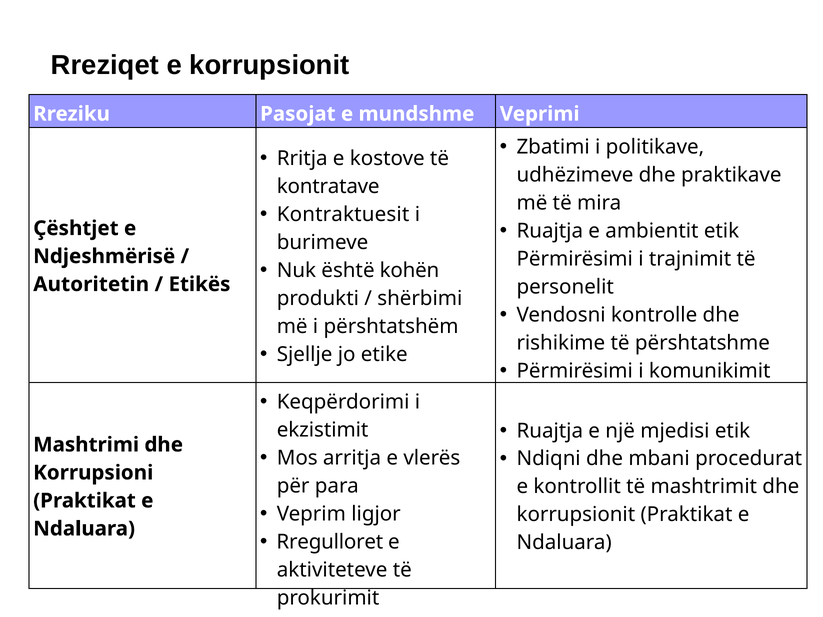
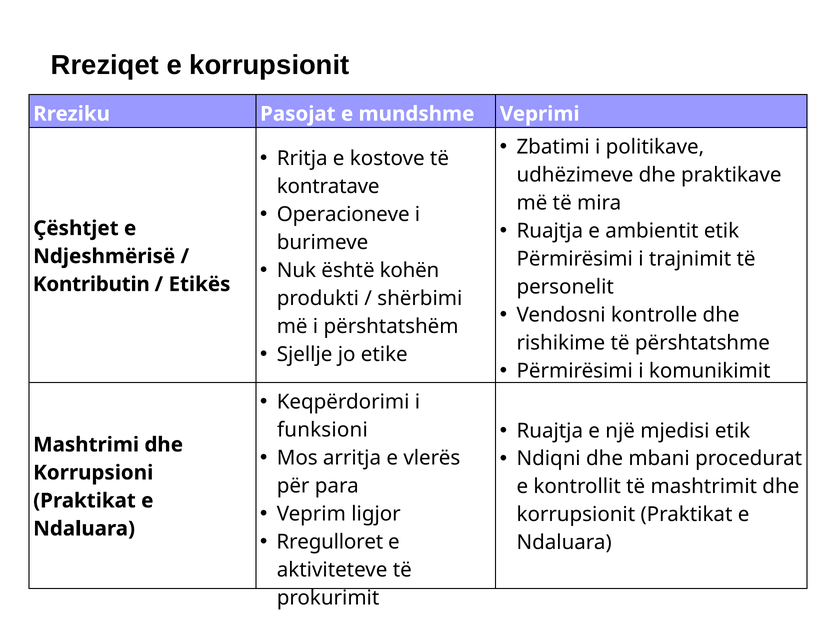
Kontraktuesit: Kontraktuesit -> Operacioneve
Autoritetin: Autoritetin -> Kontributin
ekzistimit: ekzistimit -> funksioni
